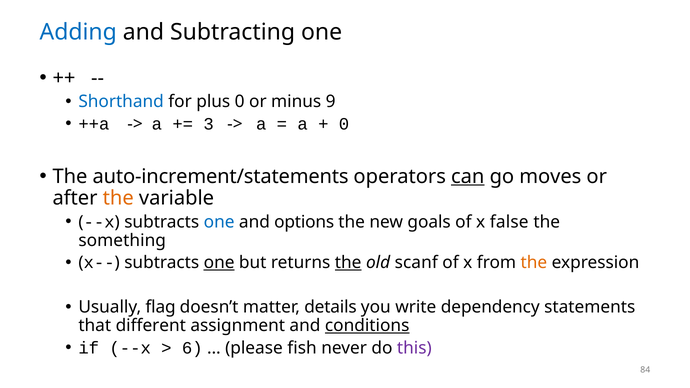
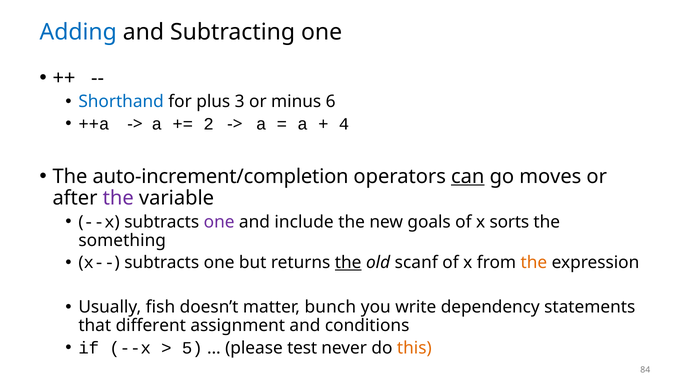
plus 0: 0 -> 3
9: 9 -> 6
3: 3 -> 2
0 at (344, 124): 0 -> 4
auto-increment/statements: auto-increment/statements -> auto-increment/completion
the at (118, 198) colour: orange -> purple
one at (219, 222) colour: blue -> purple
options: options -> include
false: false -> sorts
one at (219, 263) underline: present -> none
flag: flag -> fish
details: details -> bunch
conditions underline: present -> none
6: 6 -> 5
fish: fish -> test
this colour: purple -> orange
